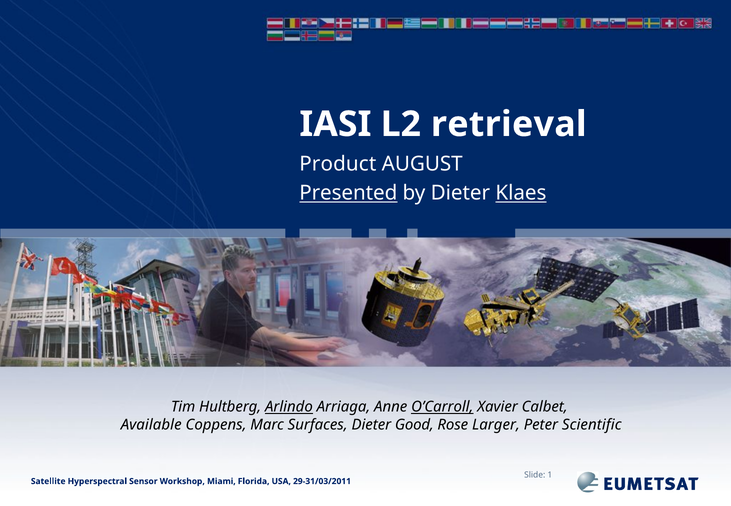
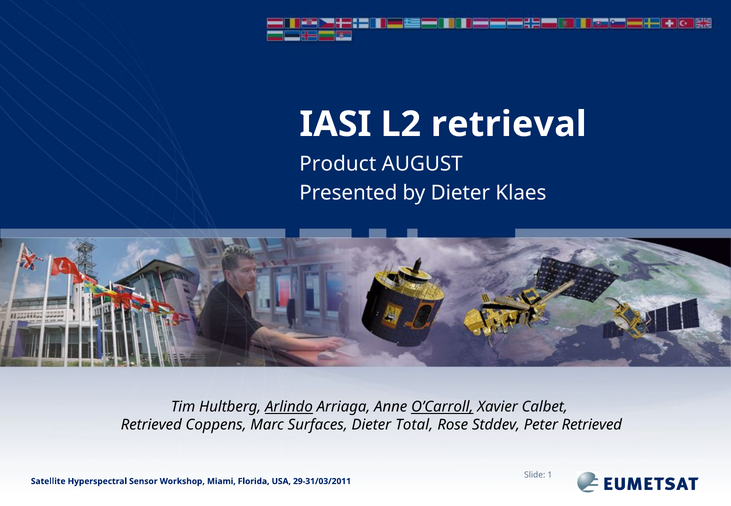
Presented underline: present -> none
Klaes underline: present -> none
Available at (151, 425): Available -> Retrieved
Good: Good -> Total
Larger: Larger -> Stddev
Peter Scientific: Scientific -> Retrieved
